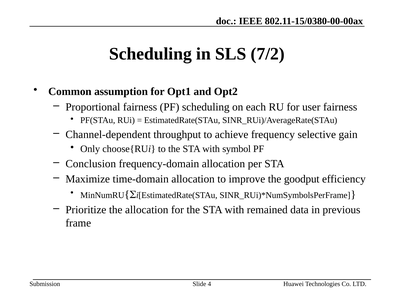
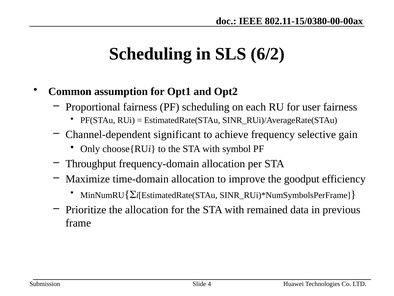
7/2: 7/2 -> 6/2
throughput: throughput -> significant
Conclusion: Conclusion -> Throughput
